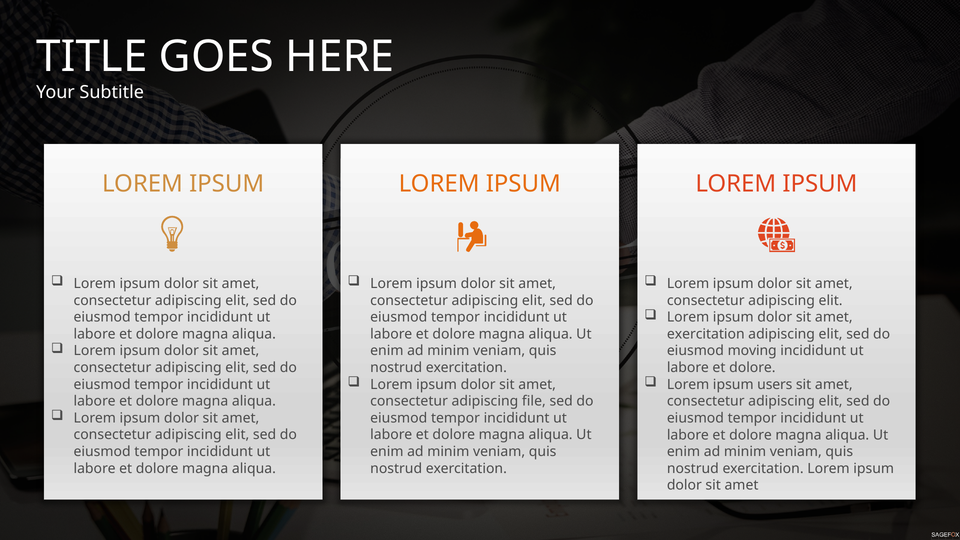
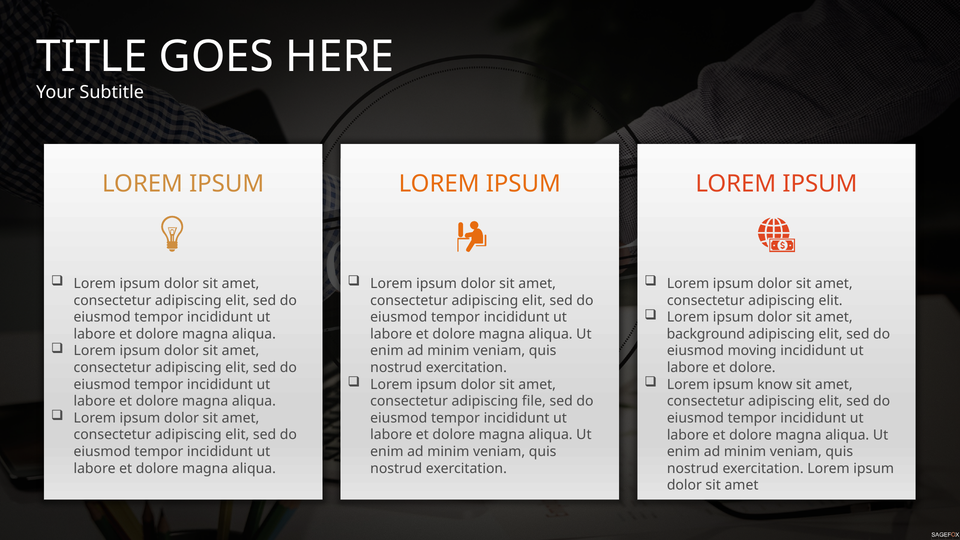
exercitation at (706, 334): exercitation -> background
users: users -> know
